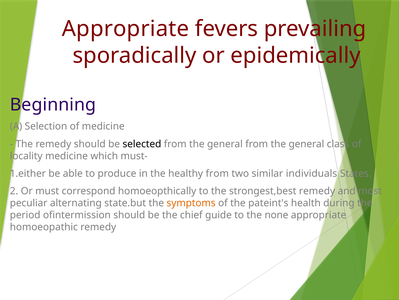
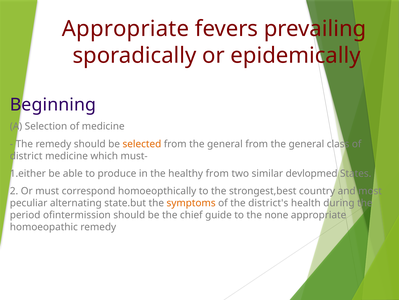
selected colour: black -> orange
locality: locality -> district
individuals: individuals -> devlopmed
strongest,best remedy: remedy -> country
pateint's: pateint's -> district's
